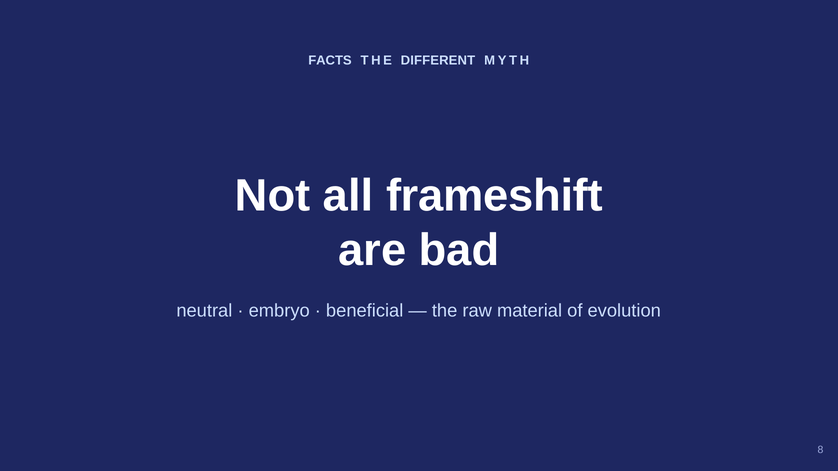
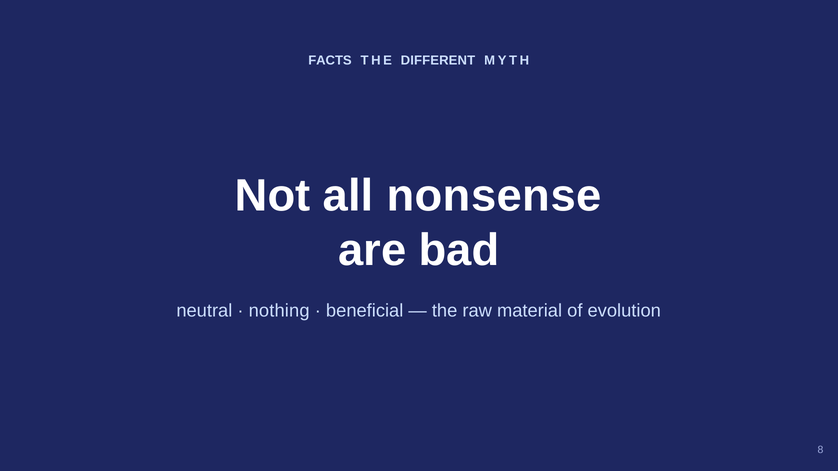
frameshift: frameshift -> nonsense
embryo: embryo -> nothing
